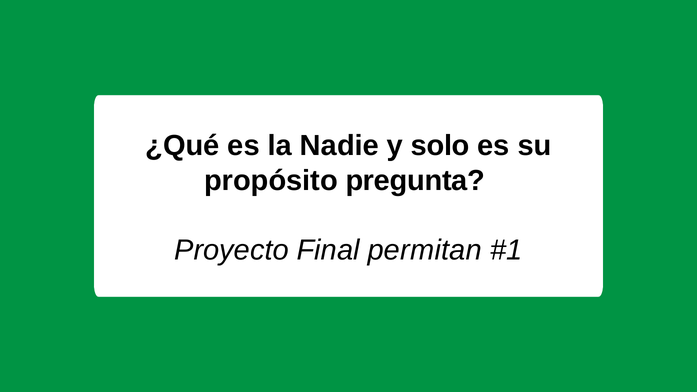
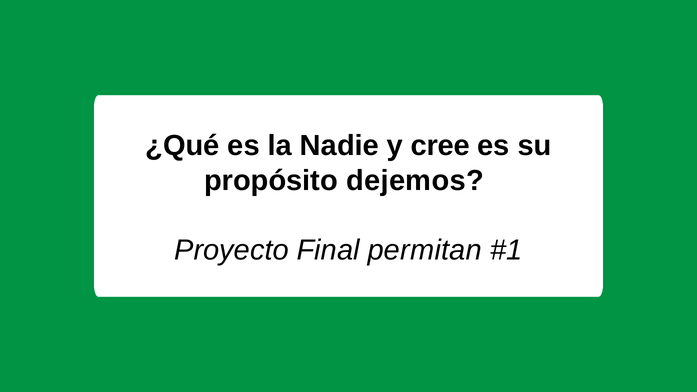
solo: solo -> cree
pregunta: pregunta -> dejemos
